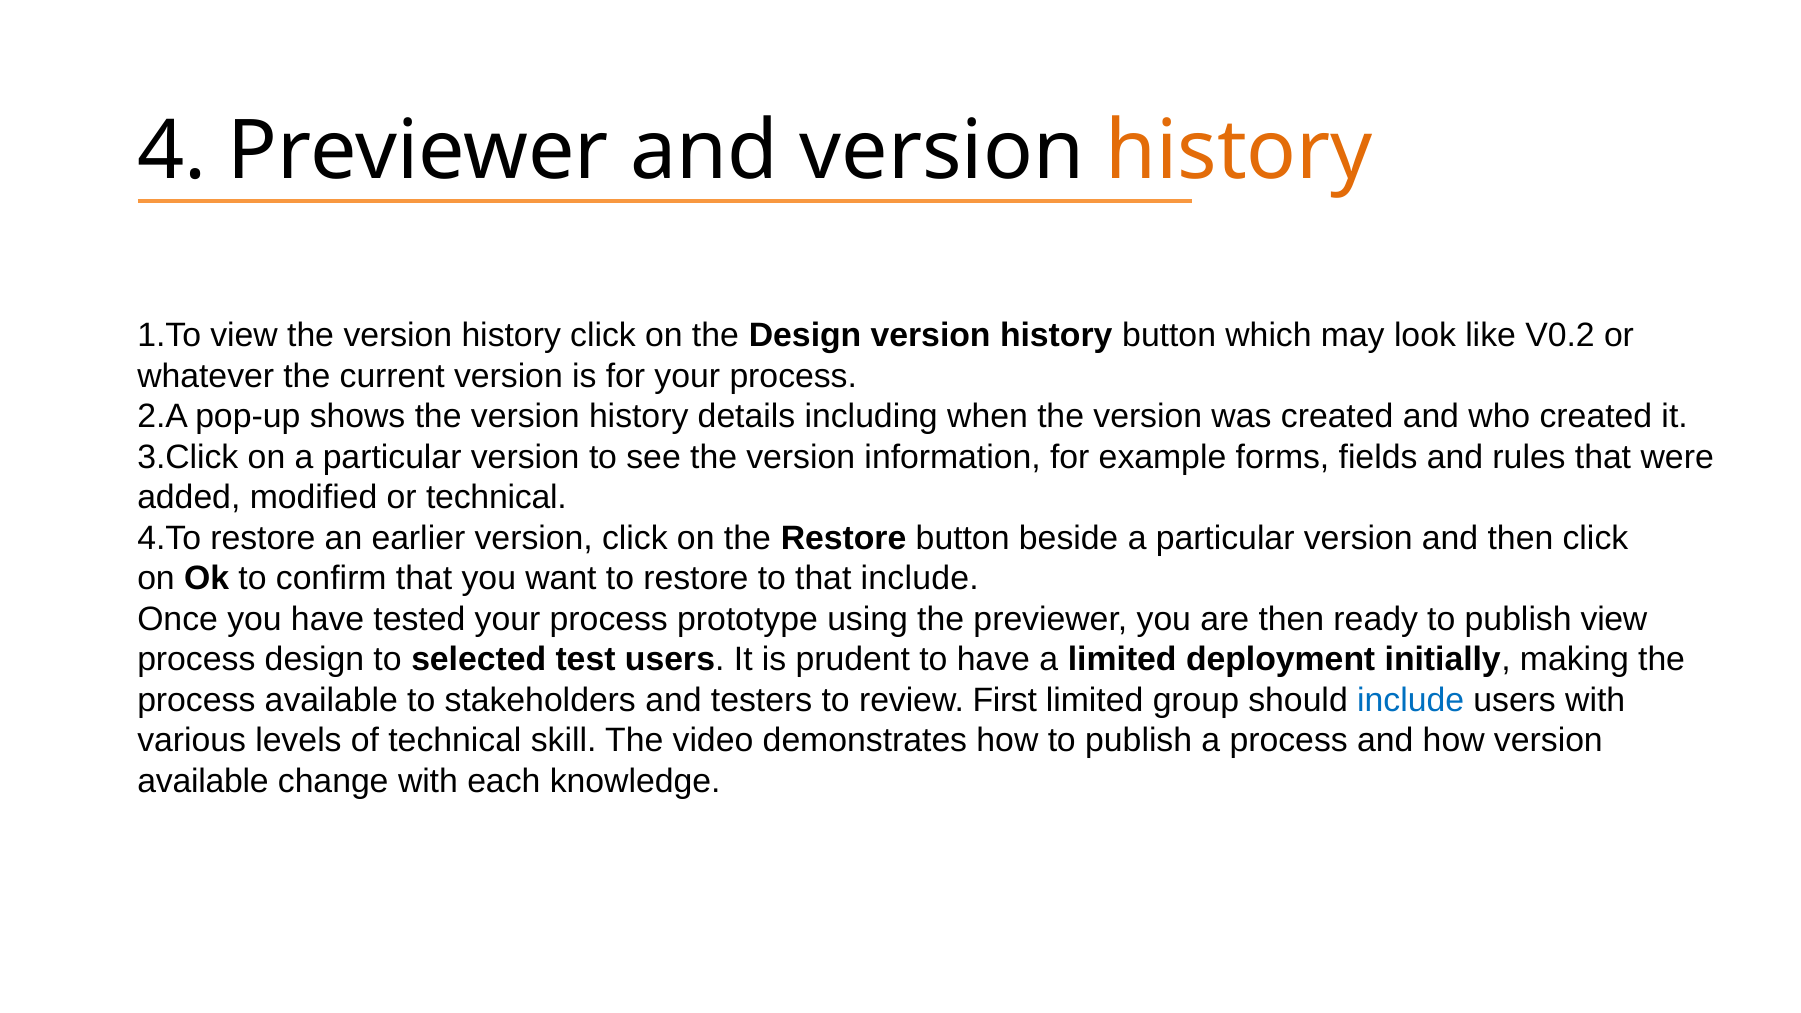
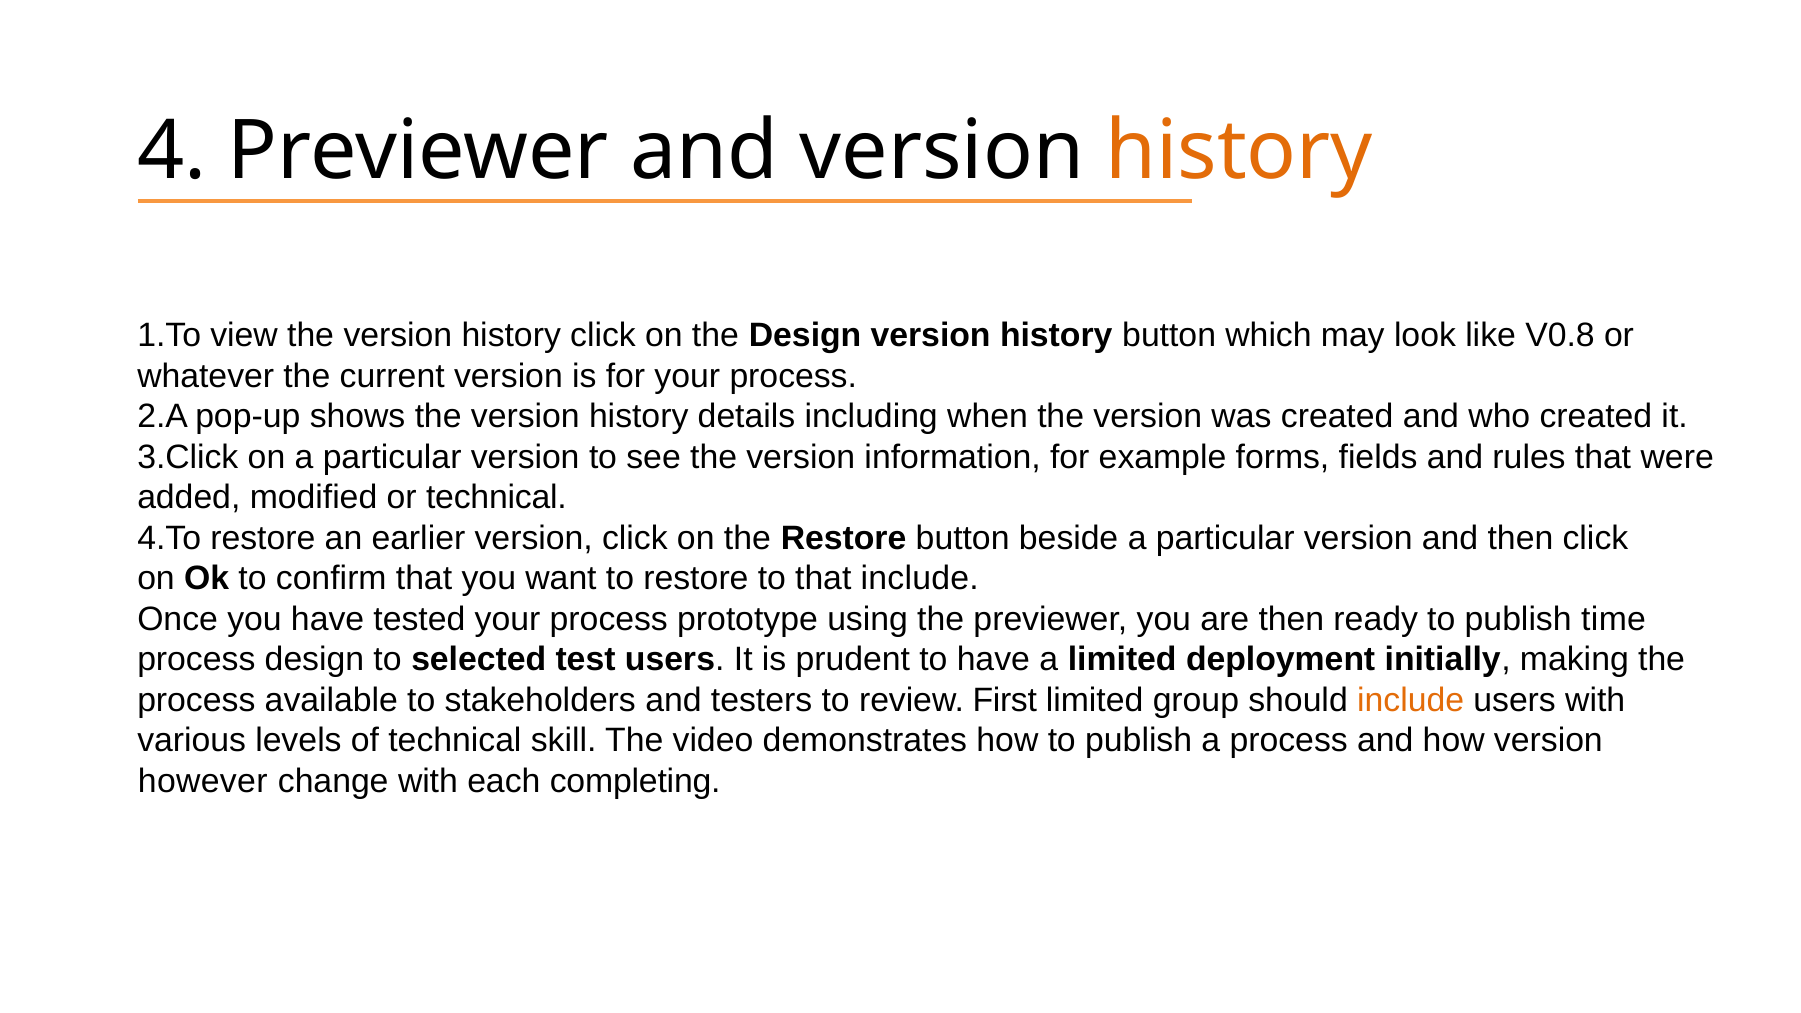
V0.2: V0.2 -> V0.8
publish view: view -> time
include at (1411, 700) colour: blue -> orange
available at (203, 781): available -> however
knowledge: knowledge -> completing
